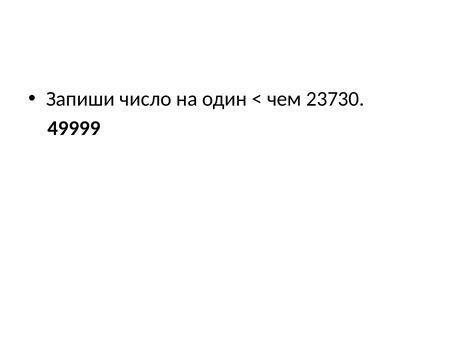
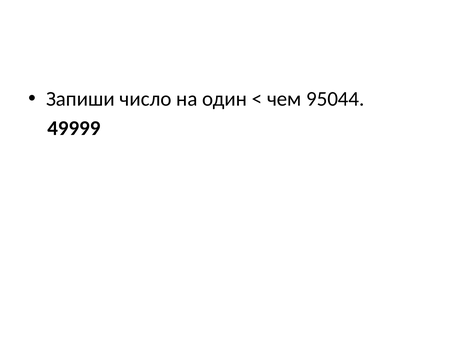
23730: 23730 -> 95044
